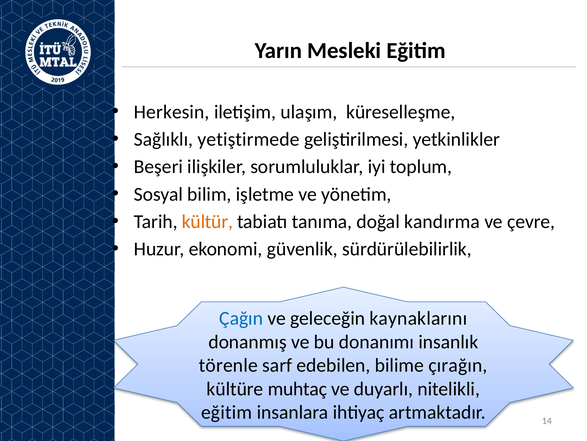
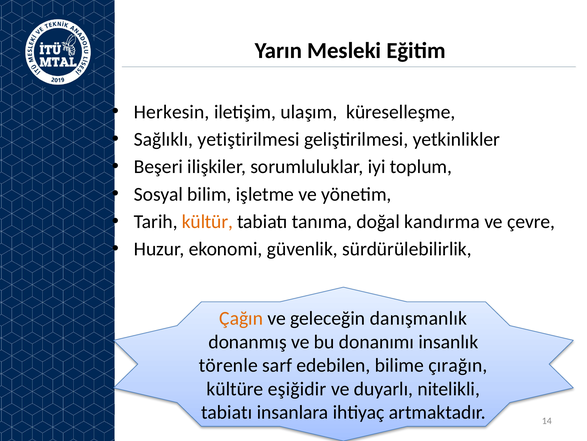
yetiştirmede: yetiştirmede -> yetiştirilmesi
Çağın colour: blue -> orange
kaynaklarını: kaynaklarını -> danışmanlık
muhtaç: muhtaç -> eşiğidir
eğitim at (227, 412): eğitim -> tabiatı
